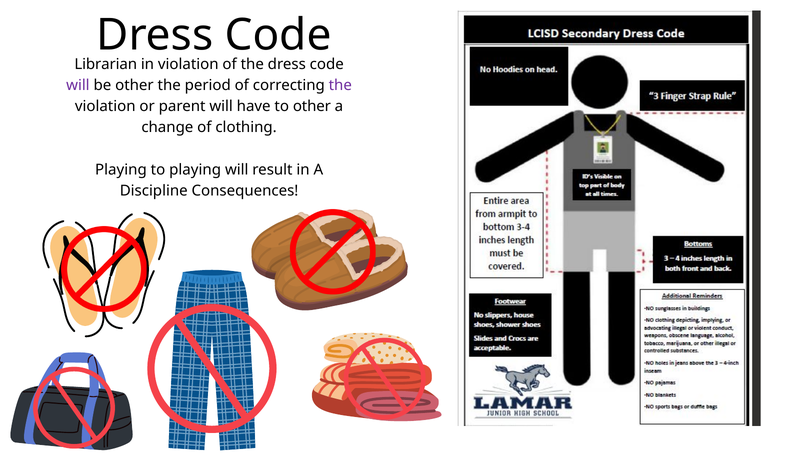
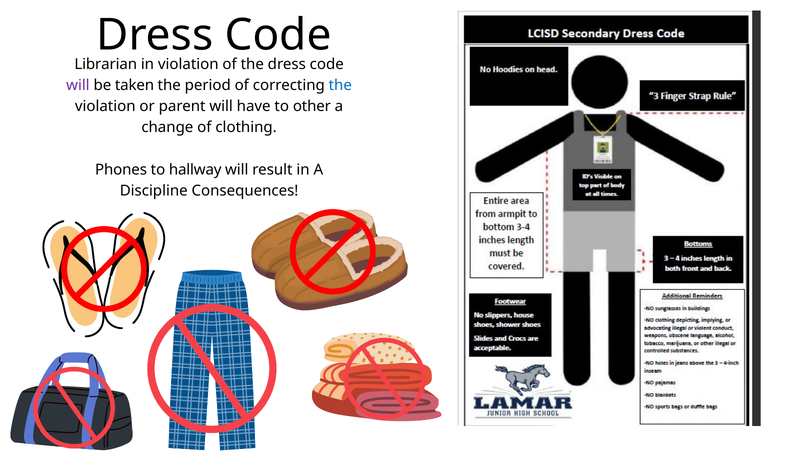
be other: other -> taken
the at (340, 85) colour: purple -> blue
Playing at (121, 170): Playing -> Phones
to playing: playing -> hallway
